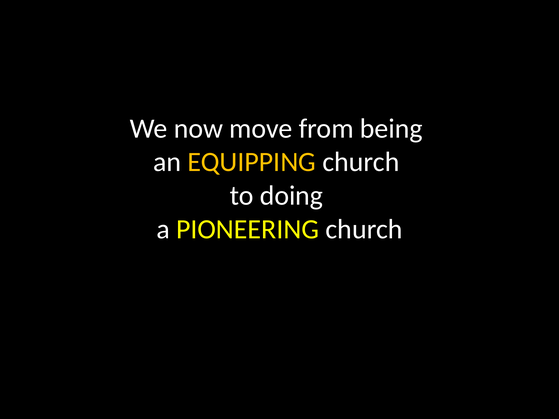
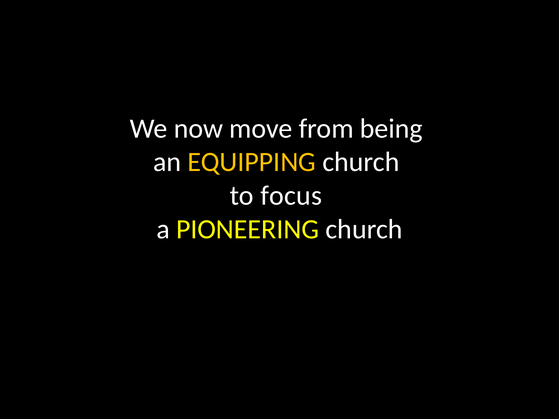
doing: doing -> focus
